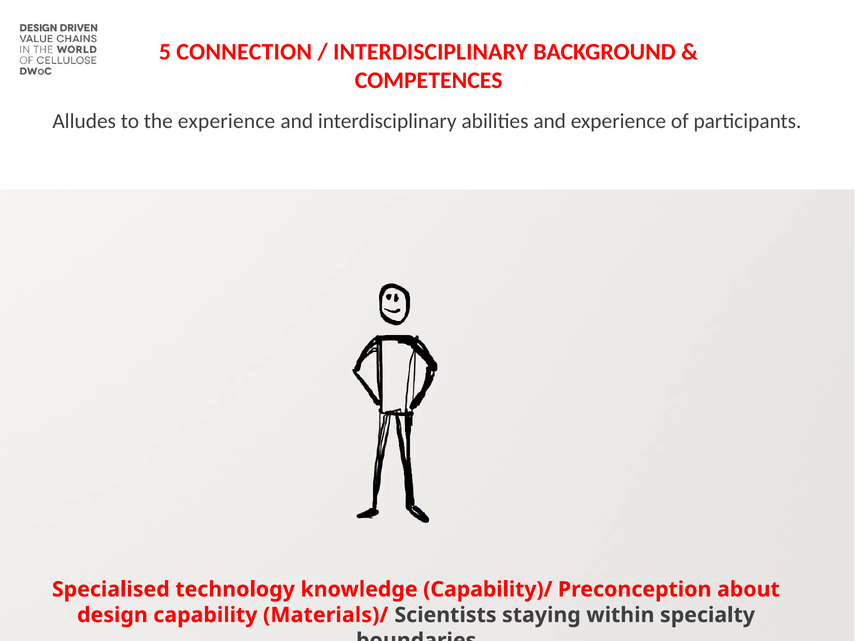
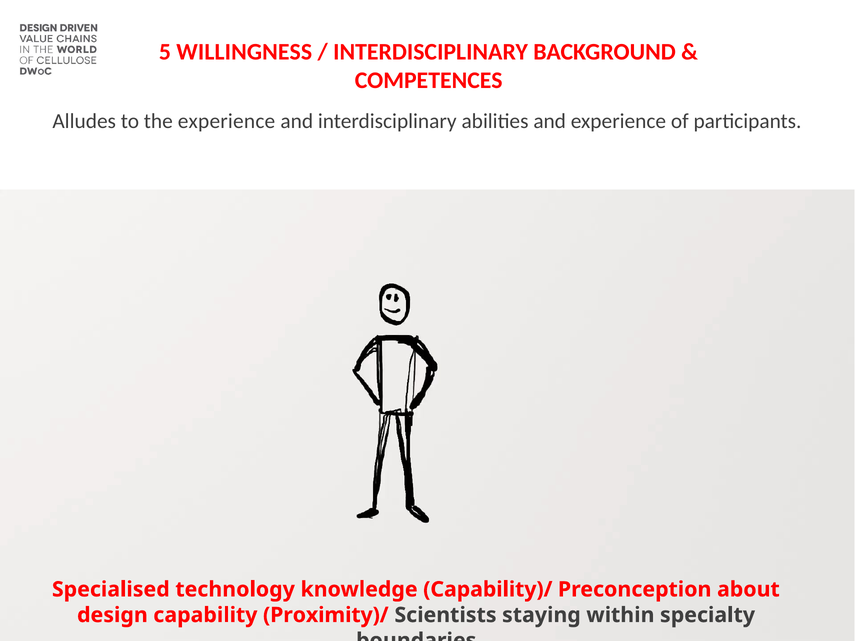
CONNECTION: CONNECTION -> WILLINGNESS
Materials)/: Materials)/ -> Proximity)/
